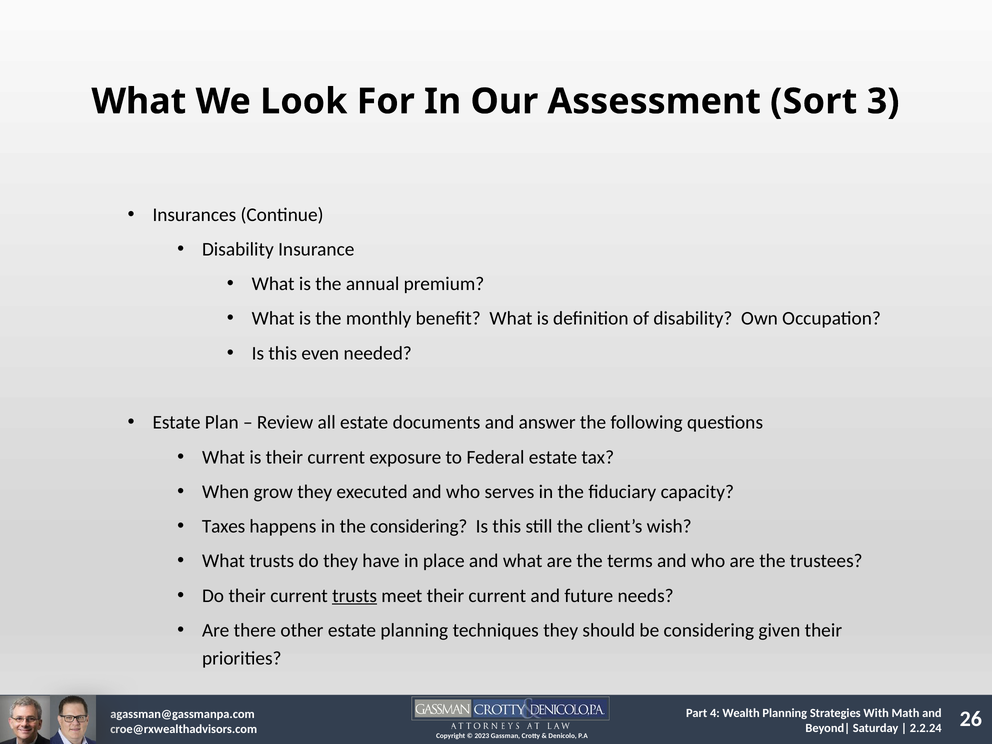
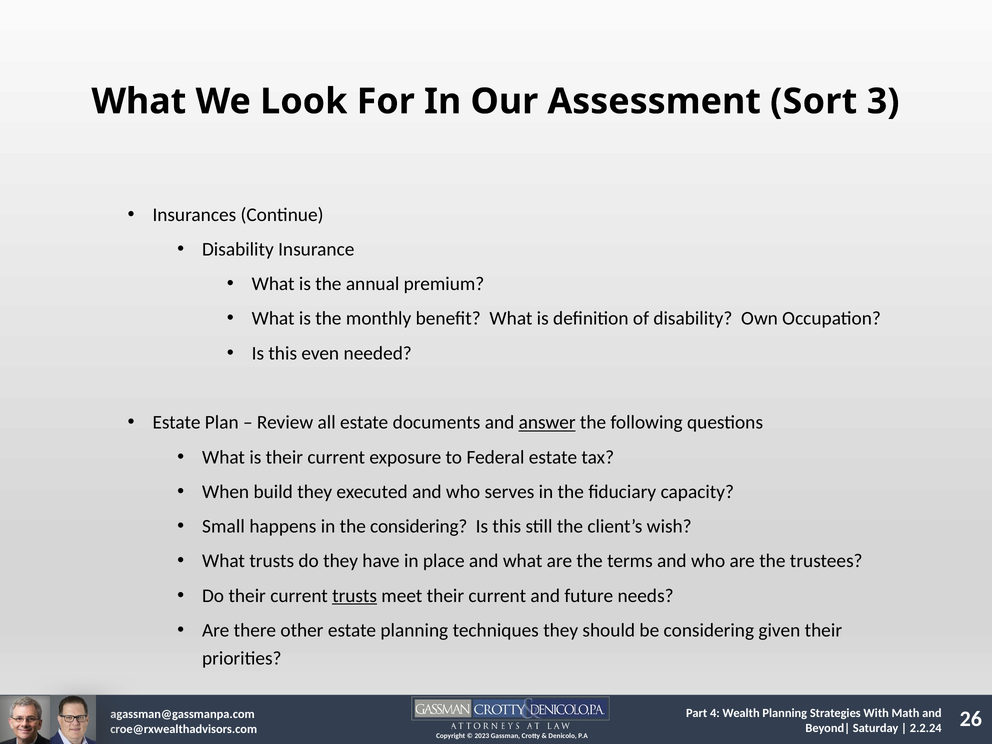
answer underline: none -> present
grow: grow -> build
Taxes: Taxes -> Small
